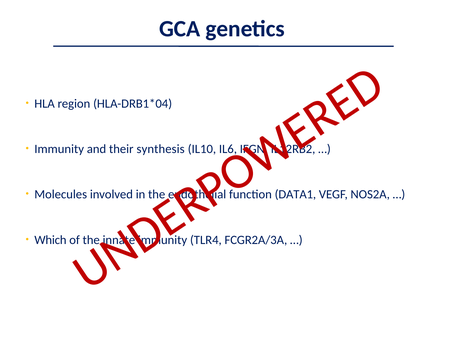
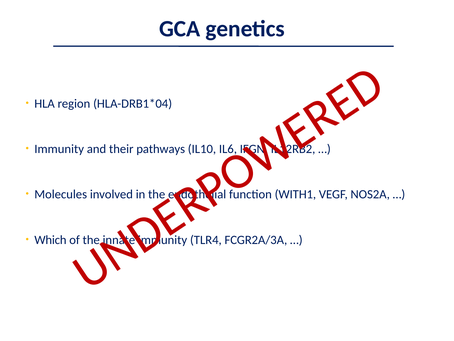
synthesis: synthesis -> pathways
DATA1: DATA1 -> WITH1
